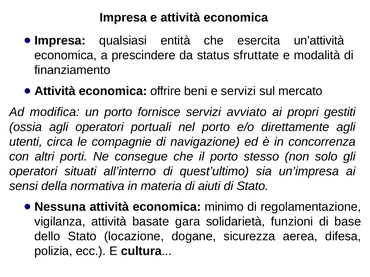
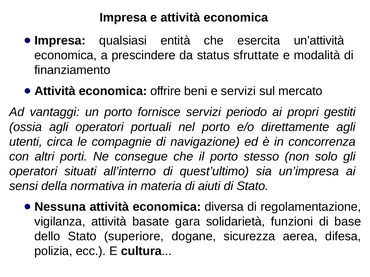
modifica: modifica -> vantaggi
avviato: avviato -> periodo
minimo: minimo -> diversa
locazione: locazione -> superiore
